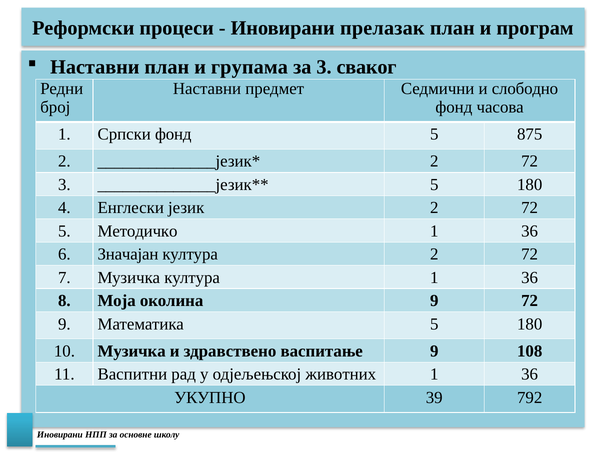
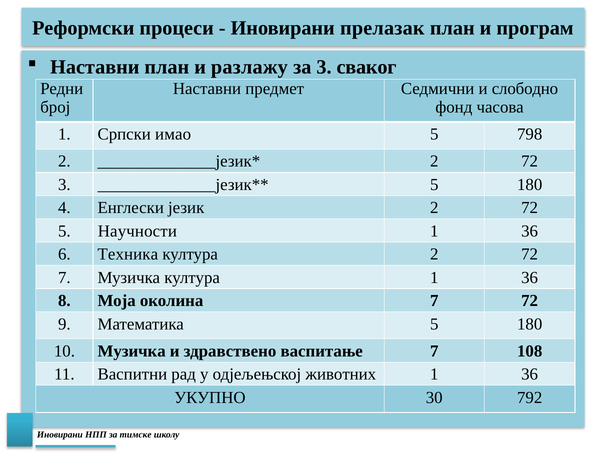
групама: групама -> разлажу
Српски фонд: фонд -> имао
875: 875 -> 798
Методичко: Методичко -> Научности
Значајан: Значајан -> Техника
околина 9: 9 -> 7
васпитање 9: 9 -> 7
39: 39 -> 30
основне: основне -> тимске
